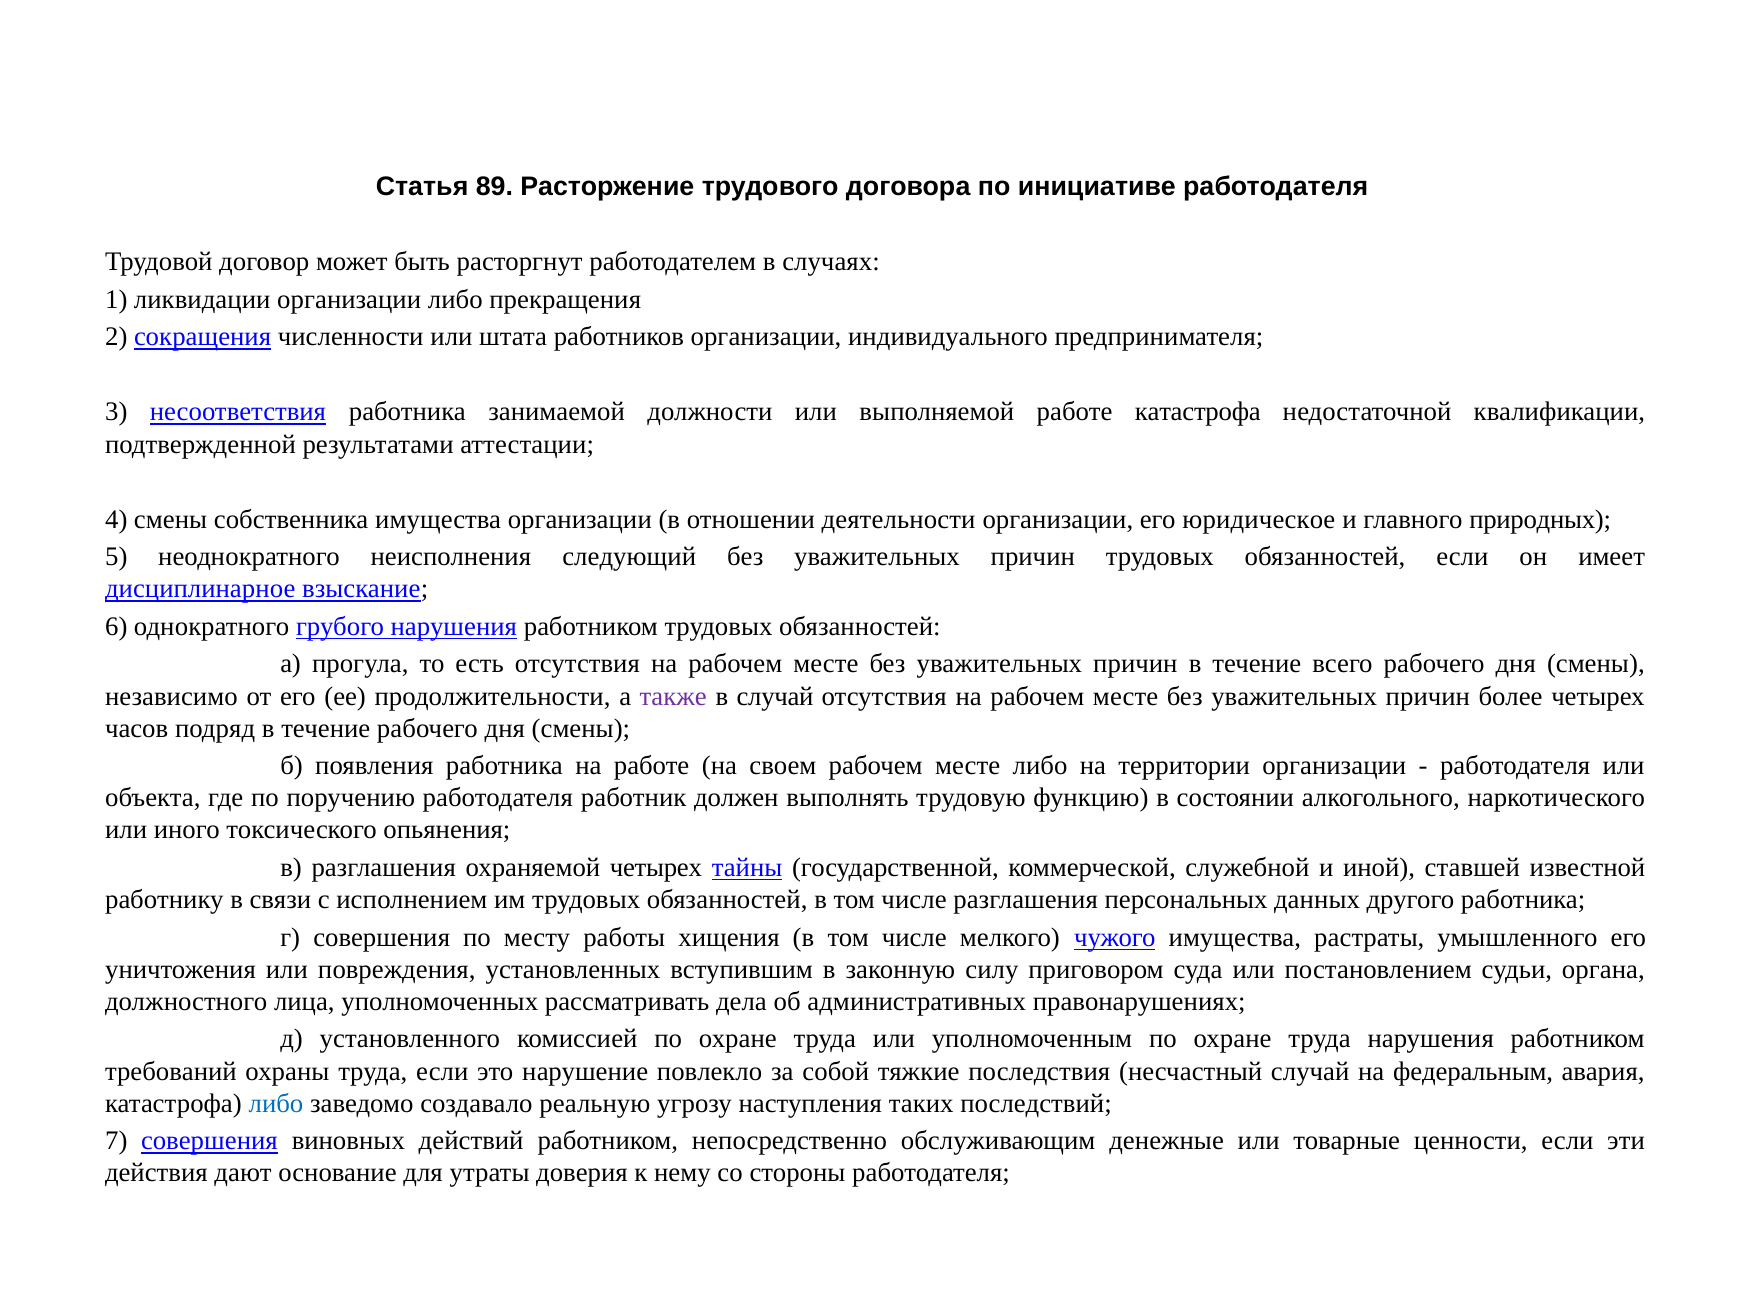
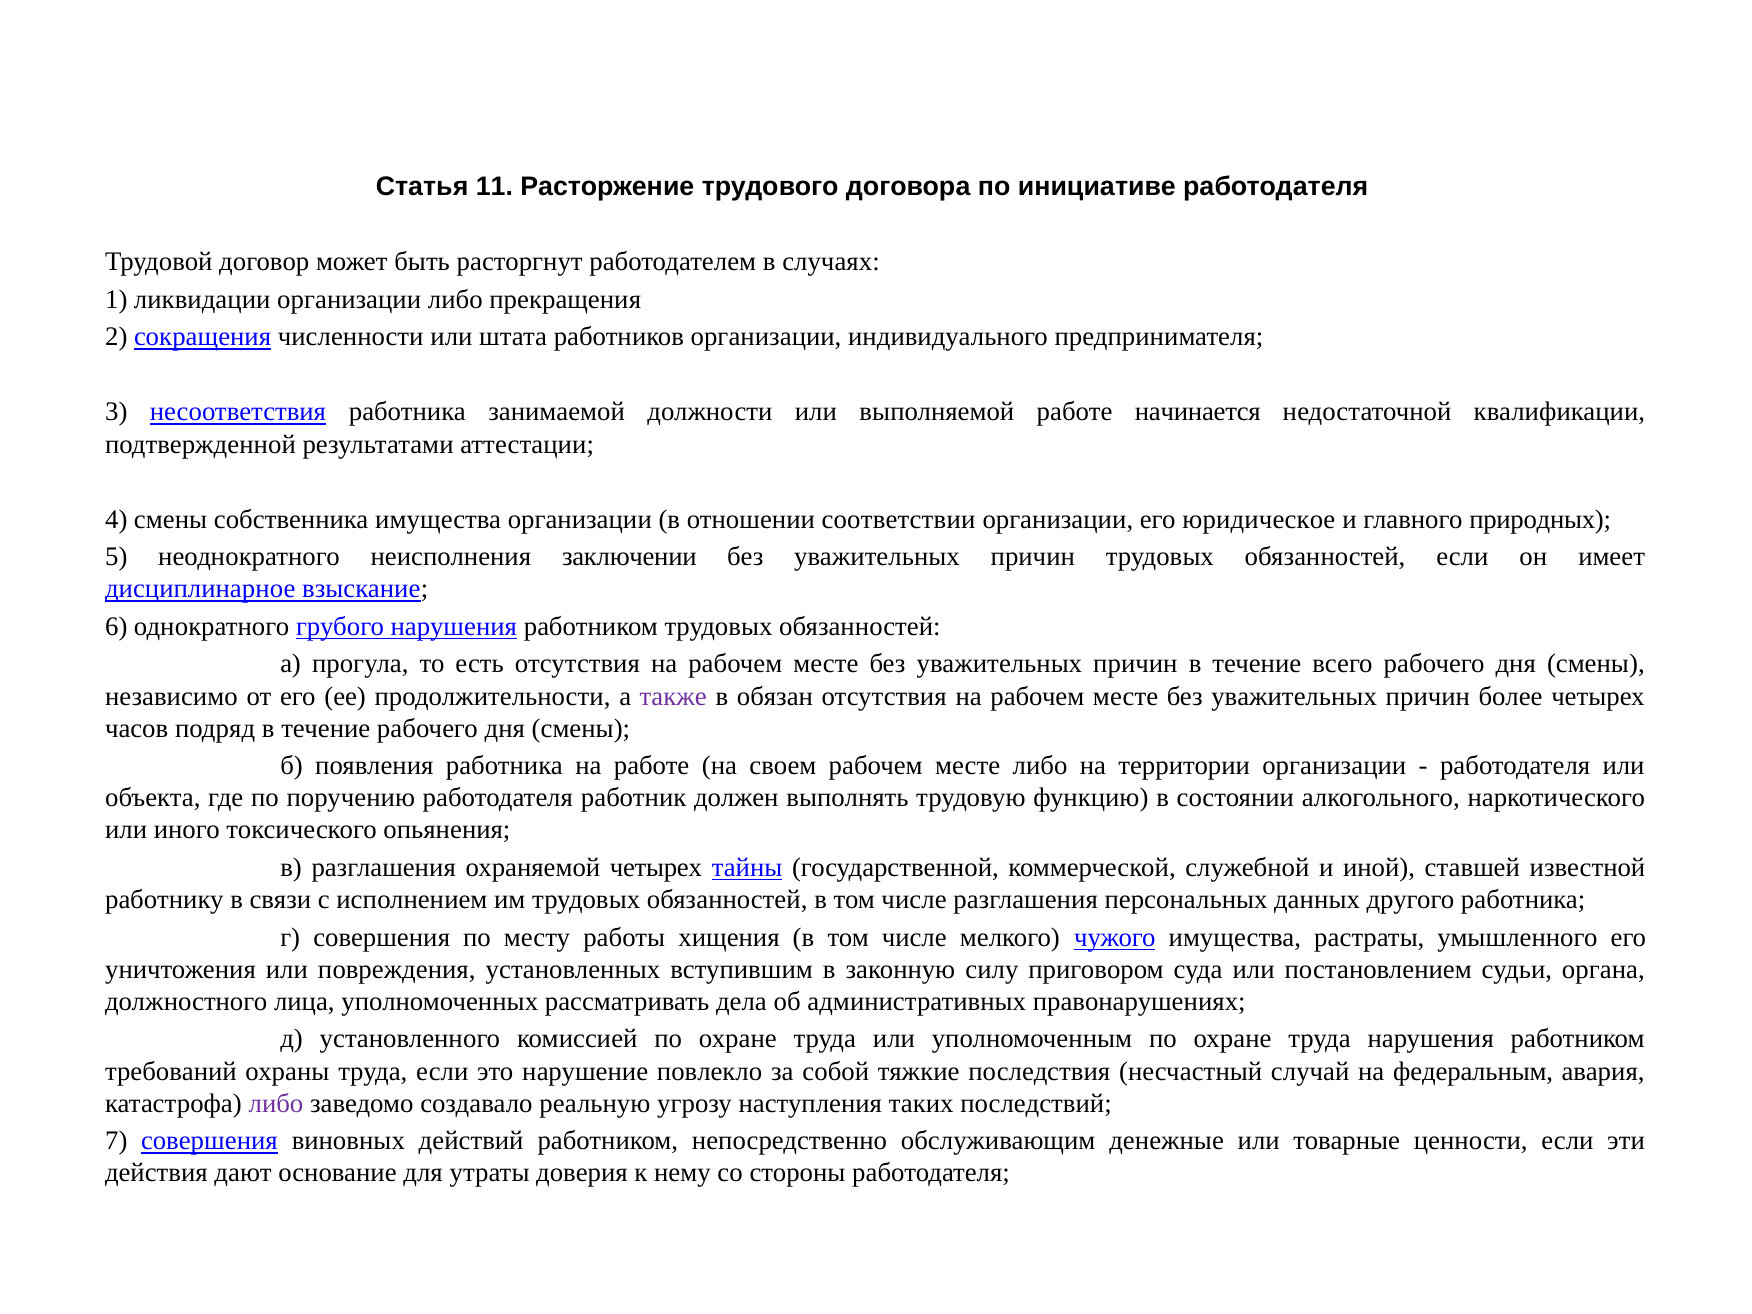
89: 89 -> 11
работе катастрофа: катастрофа -> начинается
деятельности: деятельности -> соответствии
следующий: следующий -> заключении
в случай: случай -> обязан
либо at (276, 1103) colour: blue -> purple
